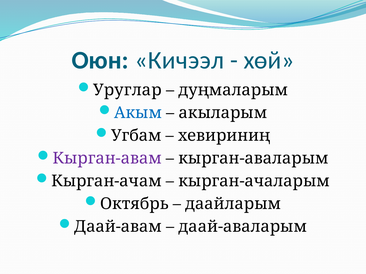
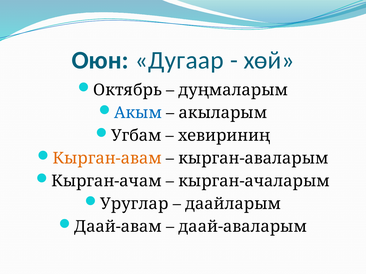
Кичээл: Кичээл -> Дугаар
Уруглар: Уруглар -> Октябрь
Кырган-авам colour: purple -> orange
Октябрь: Октябрь -> Уруглар
